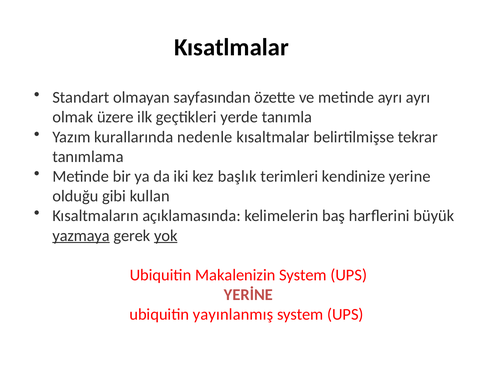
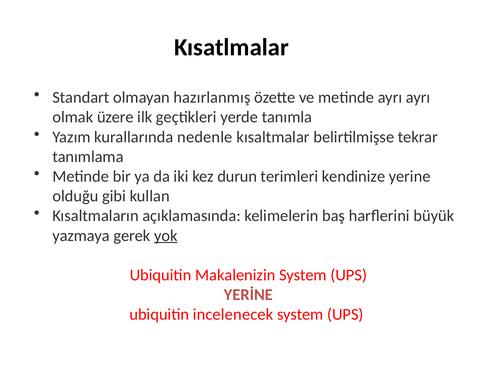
sayfasından: sayfasından -> hazırlanmış
başlık: başlık -> durun
yazmaya underline: present -> none
yayınlanmış: yayınlanmış -> incelenecek
